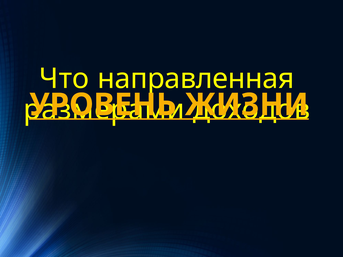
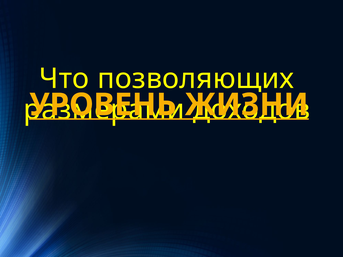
направленная: направленная -> позволяющих
